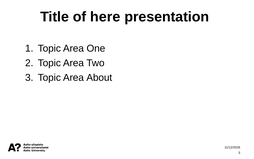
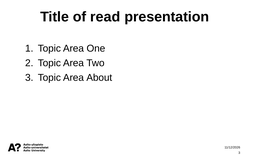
here: here -> read
